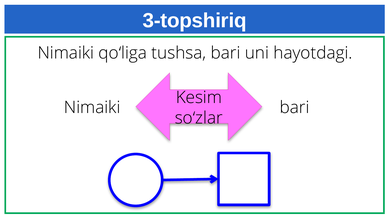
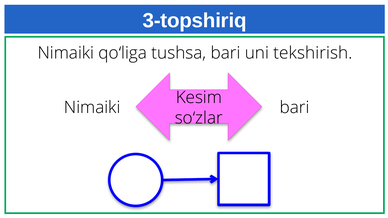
hayotdagi: hayotdagi -> tekshirish
